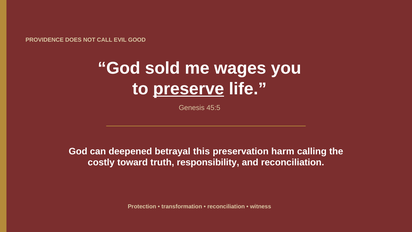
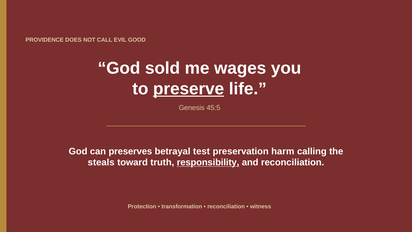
deepened: deepened -> preserves
this: this -> test
costly: costly -> steals
responsibility underline: none -> present
